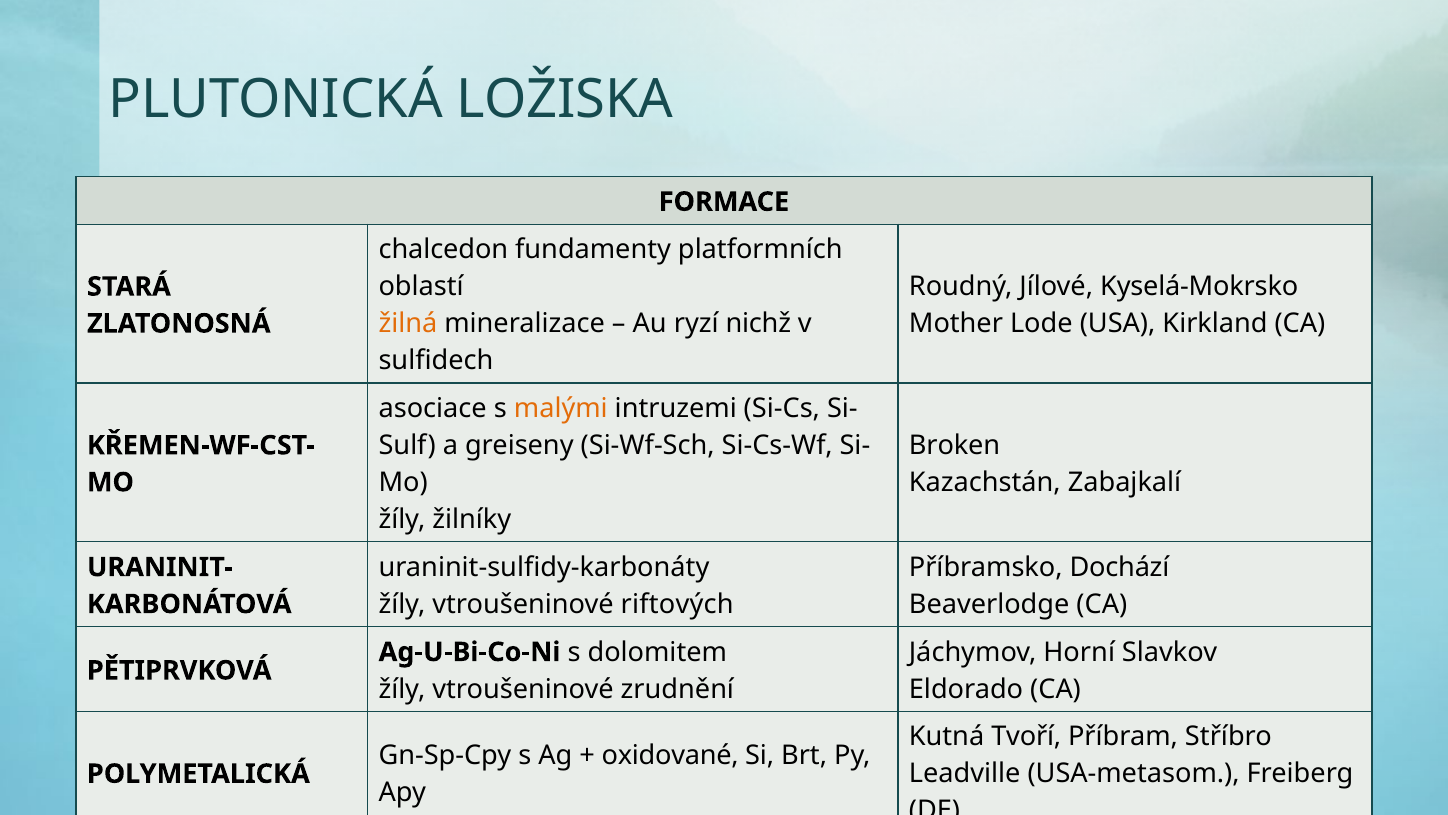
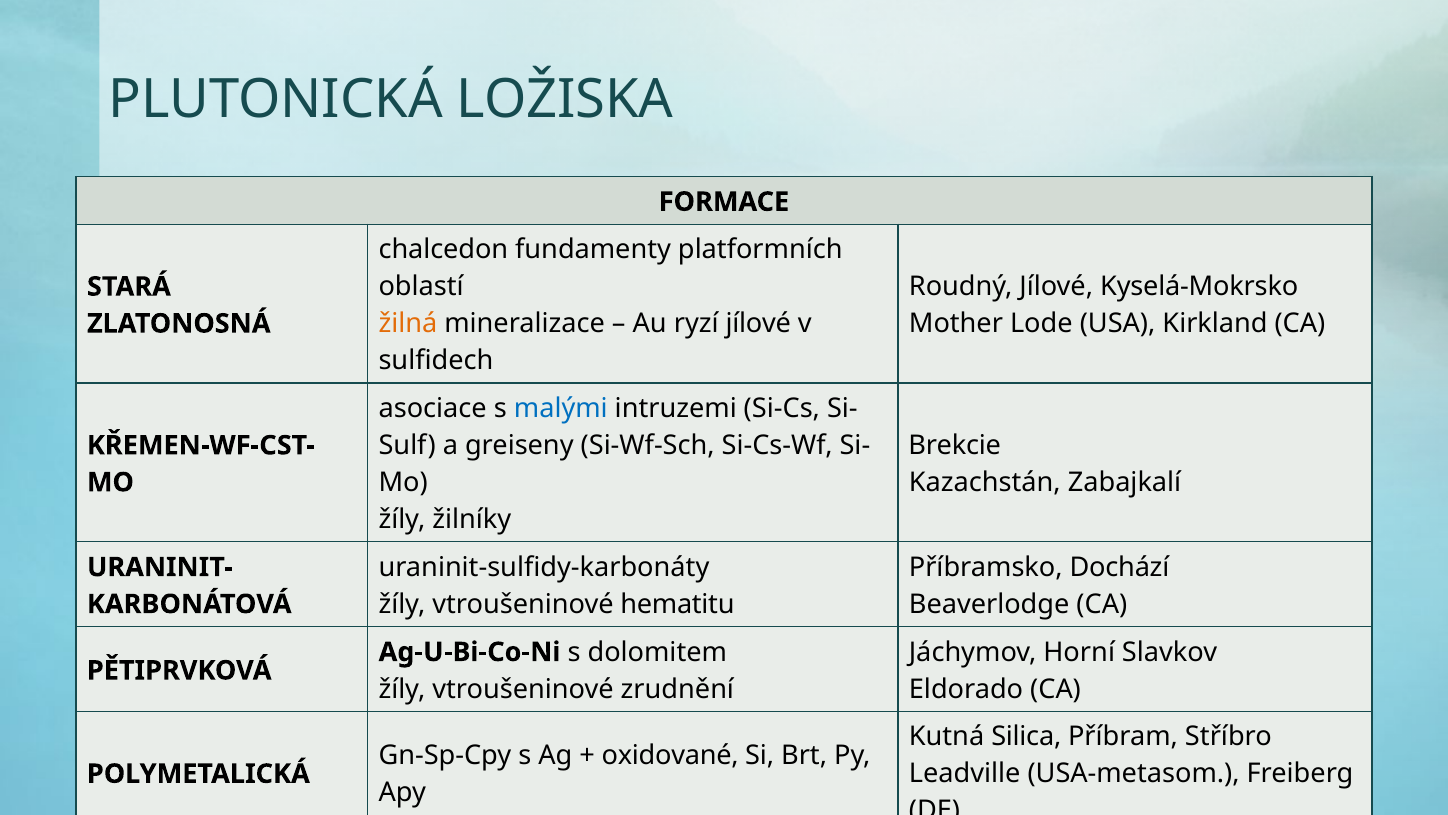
ryzí nichž: nichž -> jílové
malými colour: orange -> blue
Broken: Broken -> Brekcie
riftových: riftových -> hematitu
Tvoří: Tvoří -> Silica
